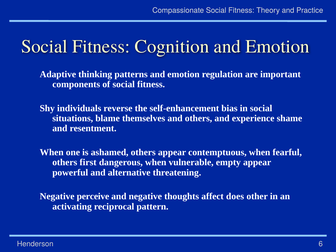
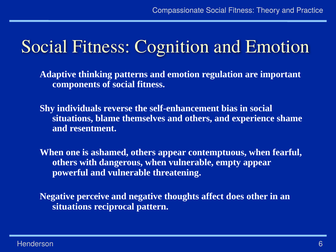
first: first -> with
and alternative: alternative -> vulnerable
activating at (72, 206): activating -> situations
